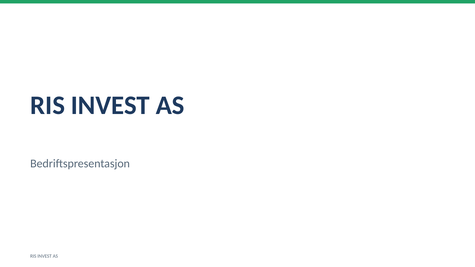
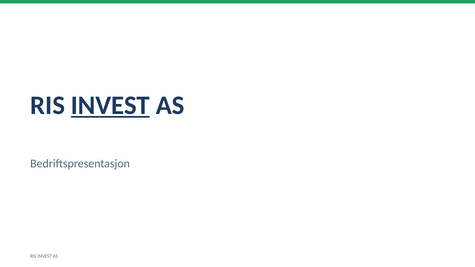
INVEST at (110, 105) underline: none -> present
